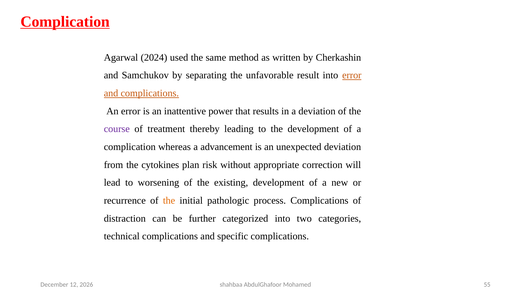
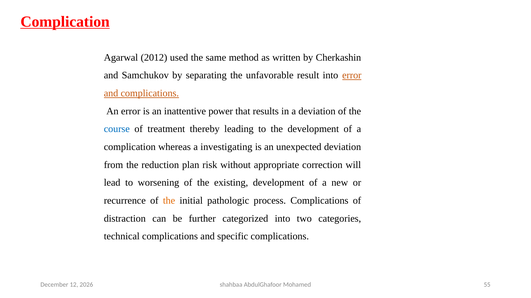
2024: 2024 -> 2012
course colour: purple -> blue
advancement: advancement -> investigating
cytokines: cytokines -> reduction
